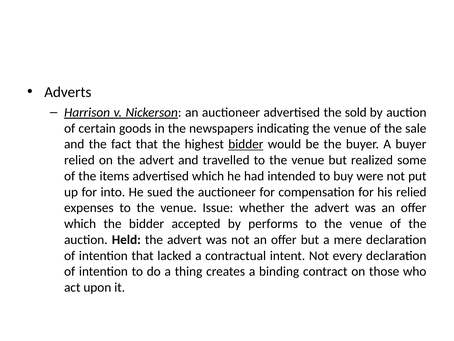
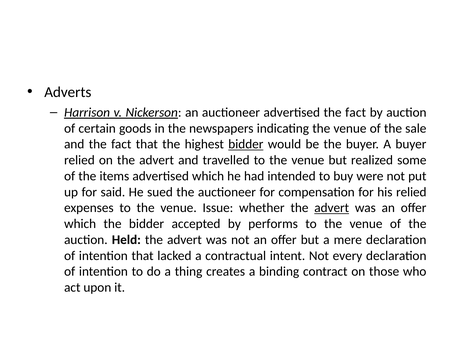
advertised the sold: sold -> fact
into: into -> said
advert at (332, 208) underline: none -> present
